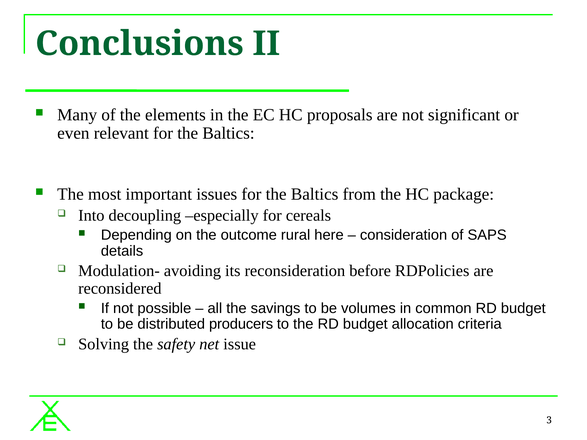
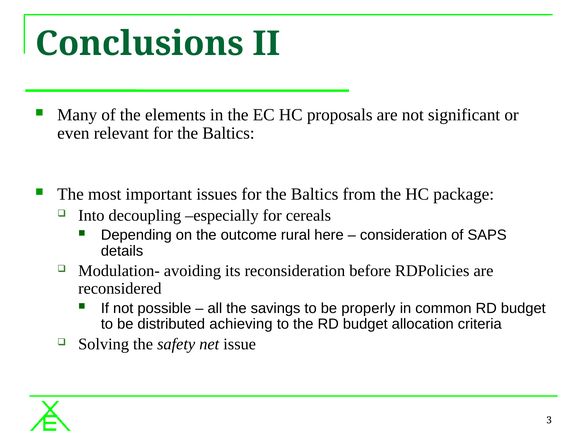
volumes: volumes -> properly
producers: producers -> achieving
